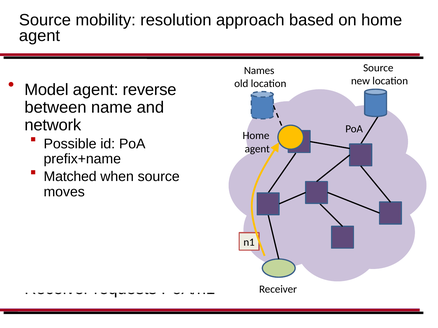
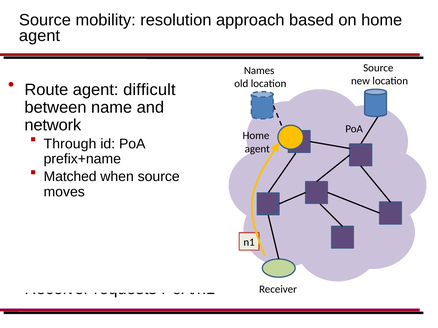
Model: Model -> Route
reverse: reverse -> difficult
Possible: Possible -> Through
